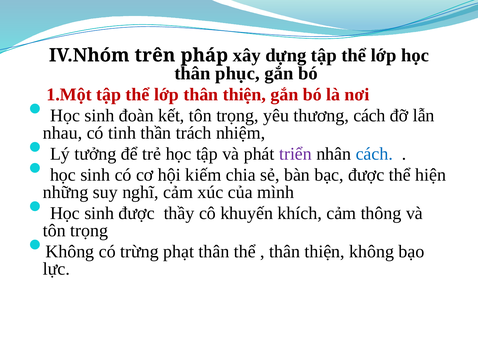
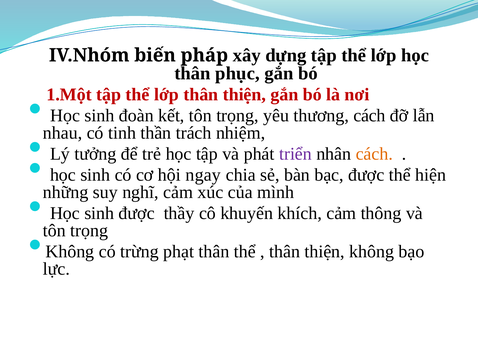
trên: trên -> biến
cách at (374, 154) colour: blue -> orange
kiếm: kiếm -> ngay
